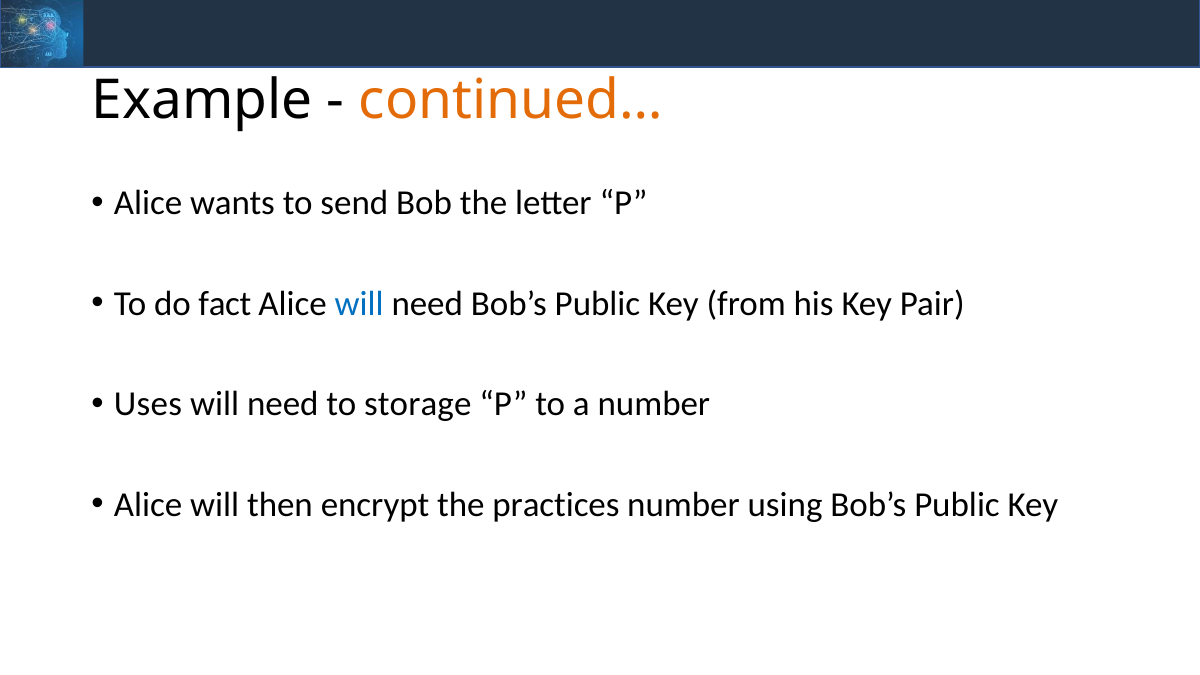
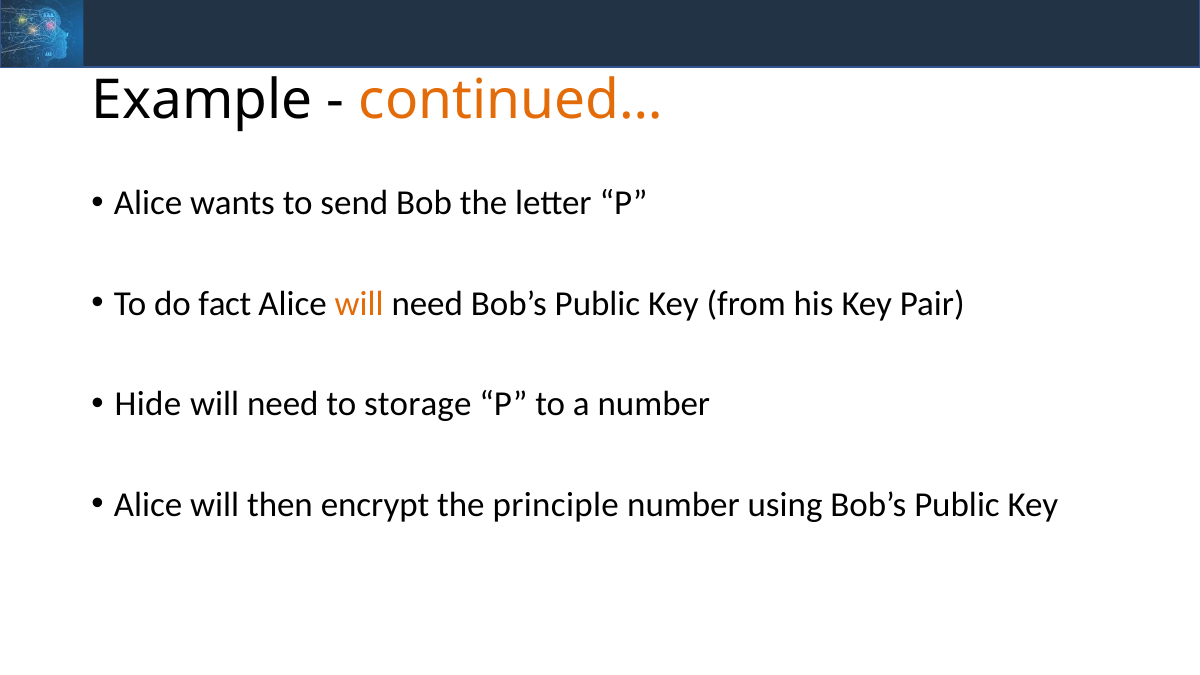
will at (359, 304) colour: blue -> orange
Uses: Uses -> Hide
practices: practices -> principle
